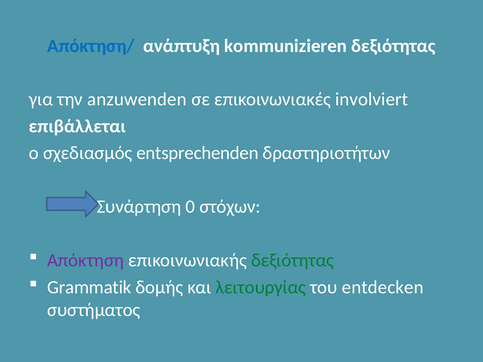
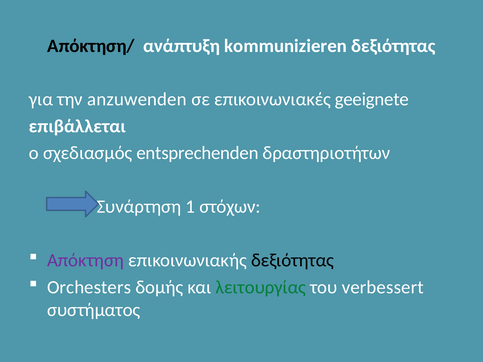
Απόκτηση/ colour: blue -> black
involviert: involviert -> geeignete
0: 0 -> 1
δεξιότητας at (293, 261) colour: green -> black
Grammatik: Grammatik -> Orchesters
entdecken: entdecken -> verbessert
